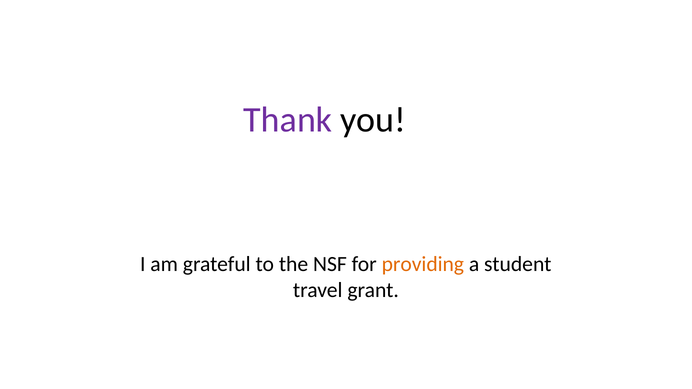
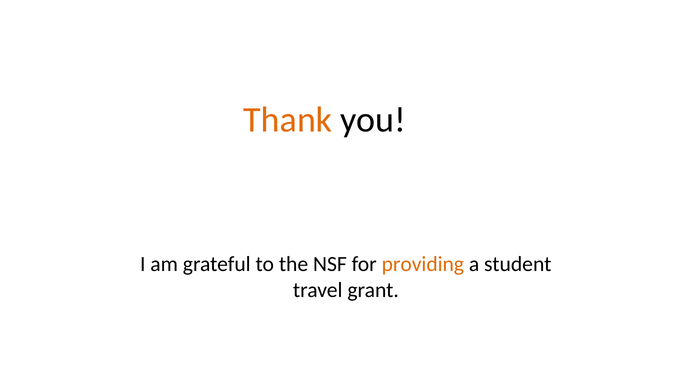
Thank colour: purple -> orange
